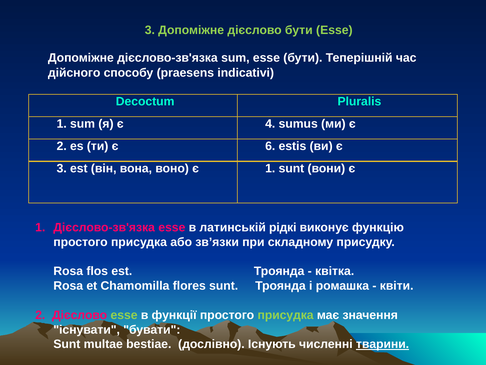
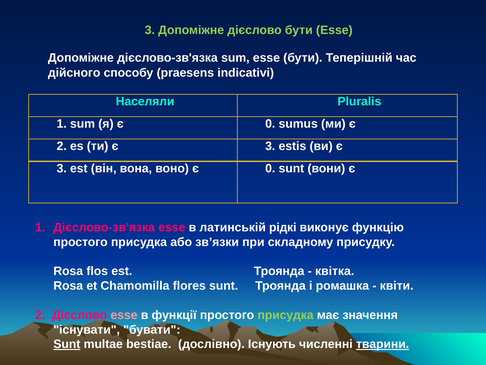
Decoctum: Decoctum -> Населяли
я є 4: 4 -> 0
ти є 6: 6 -> 3
воно є 1: 1 -> 0
esse at (124, 315) colour: light green -> pink
Sunt at (67, 344) underline: none -> present
